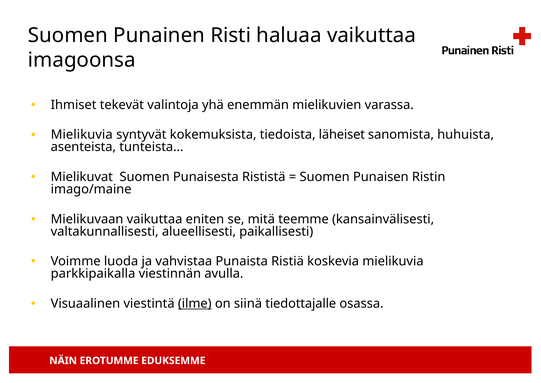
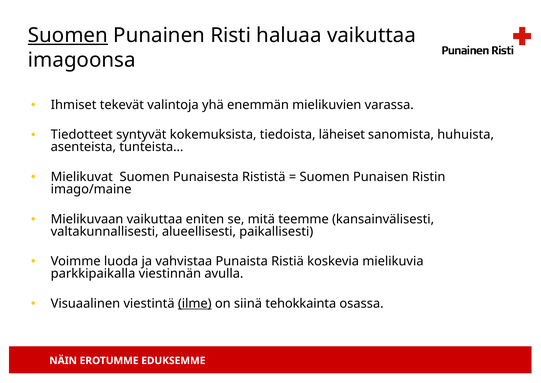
Suomen at (68, 35) underline: none -> present
Mielikuvia at (82, 135): Mielikuvia -> Tiedotteet
tiedottajalle: tiedottajalle -> tehokkainta
